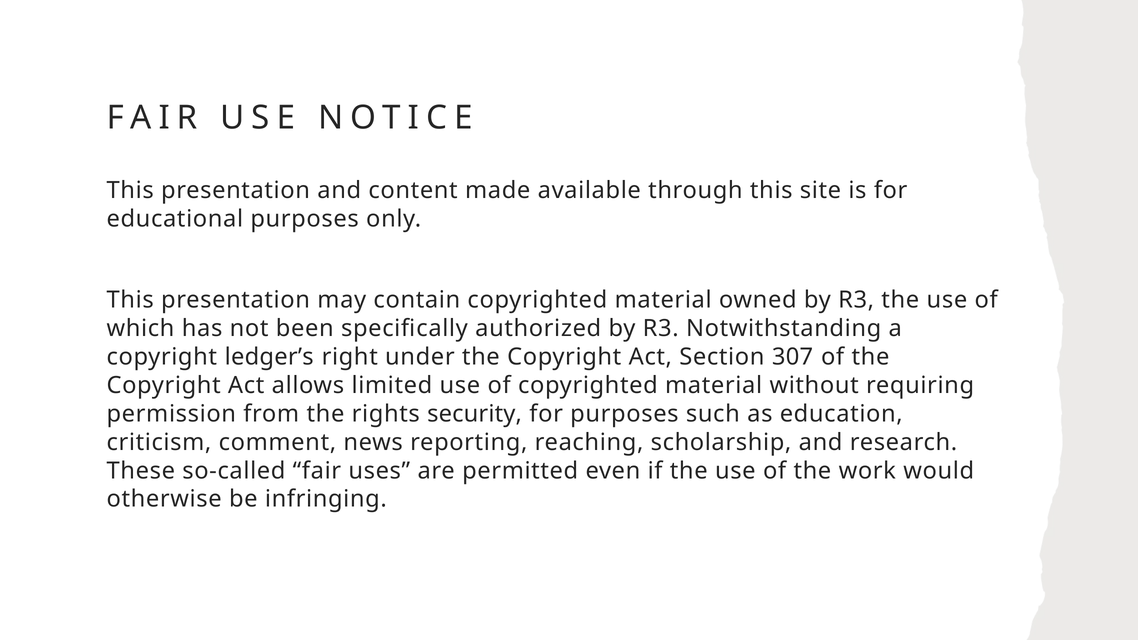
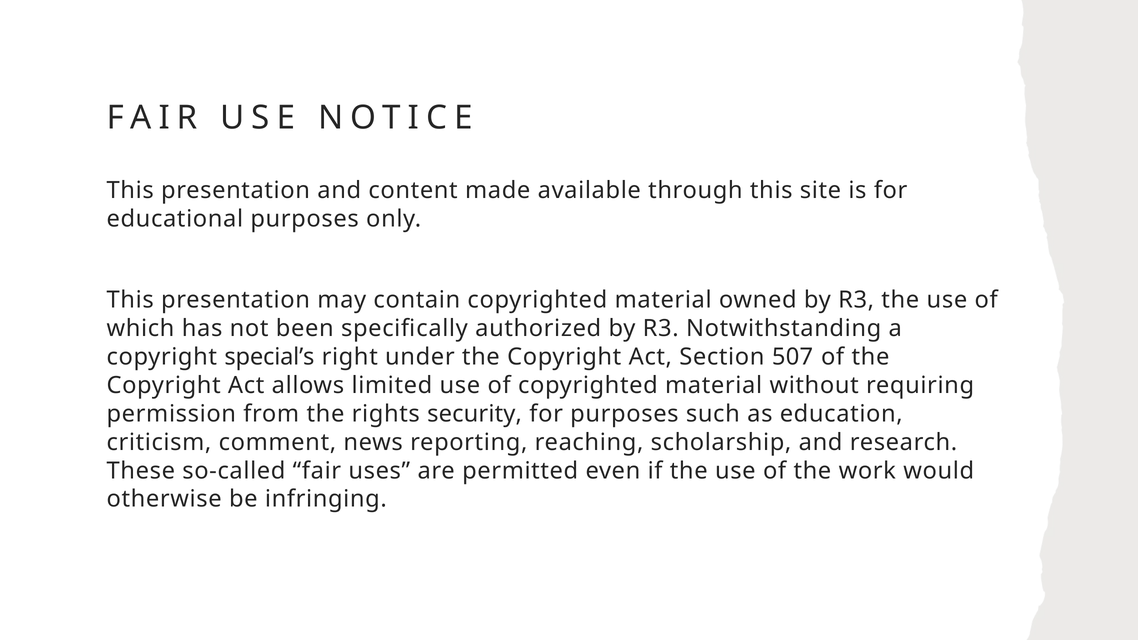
ledger’s: ledger’s -> special’s
307: 307 -> 507
